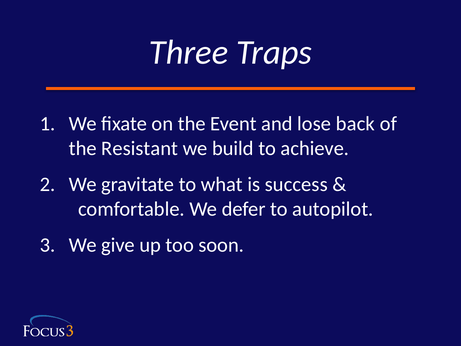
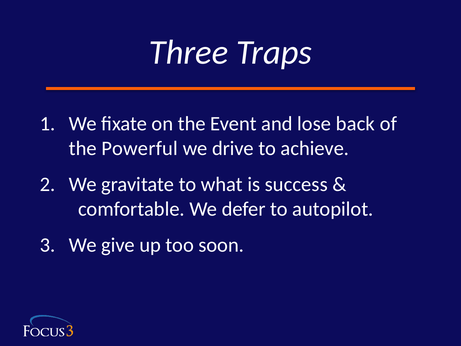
Resistant: Resistant -> Powerful
build: build -> drive
